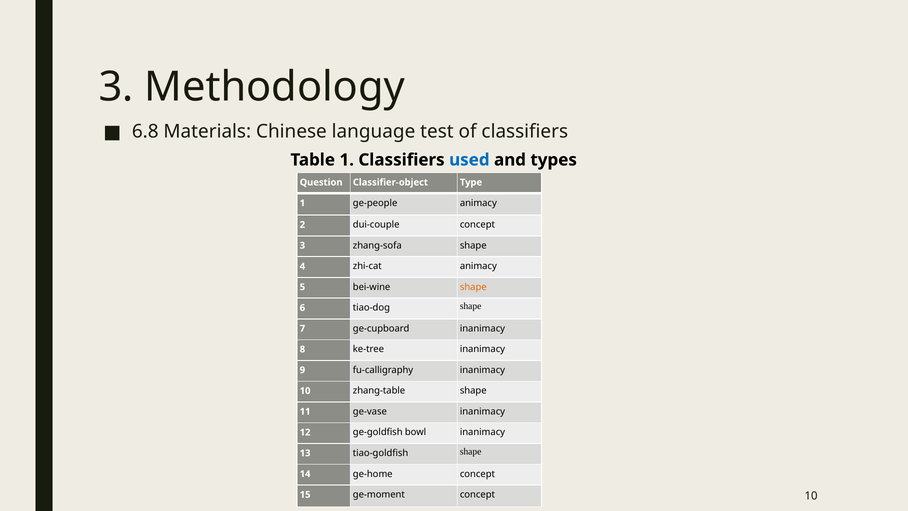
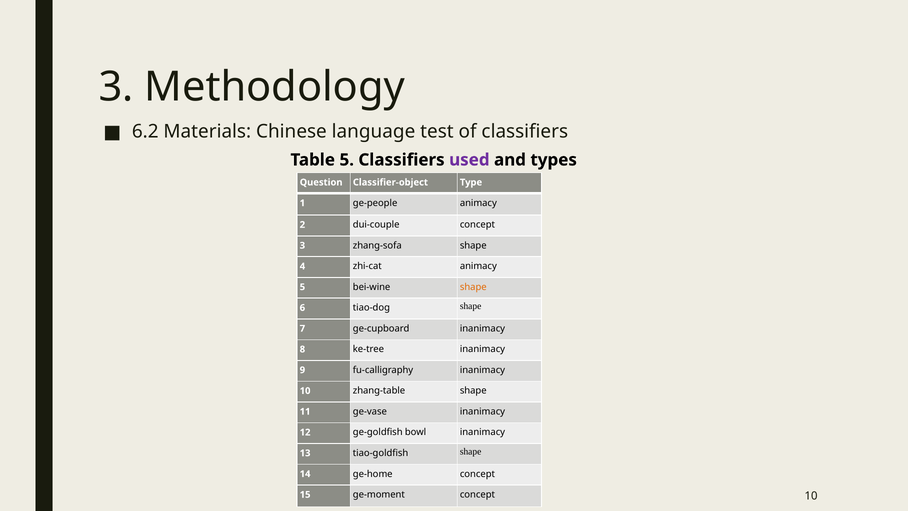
6.8: 6.8 -> 6.2
Table 1: 1 -> 5
used colour: blue -> purple
